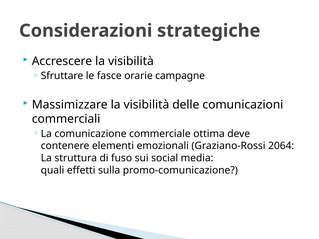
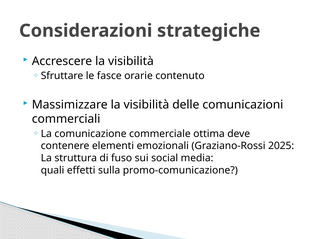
campagne: campagne -> contenuto
2064: 2064 -> 2025
